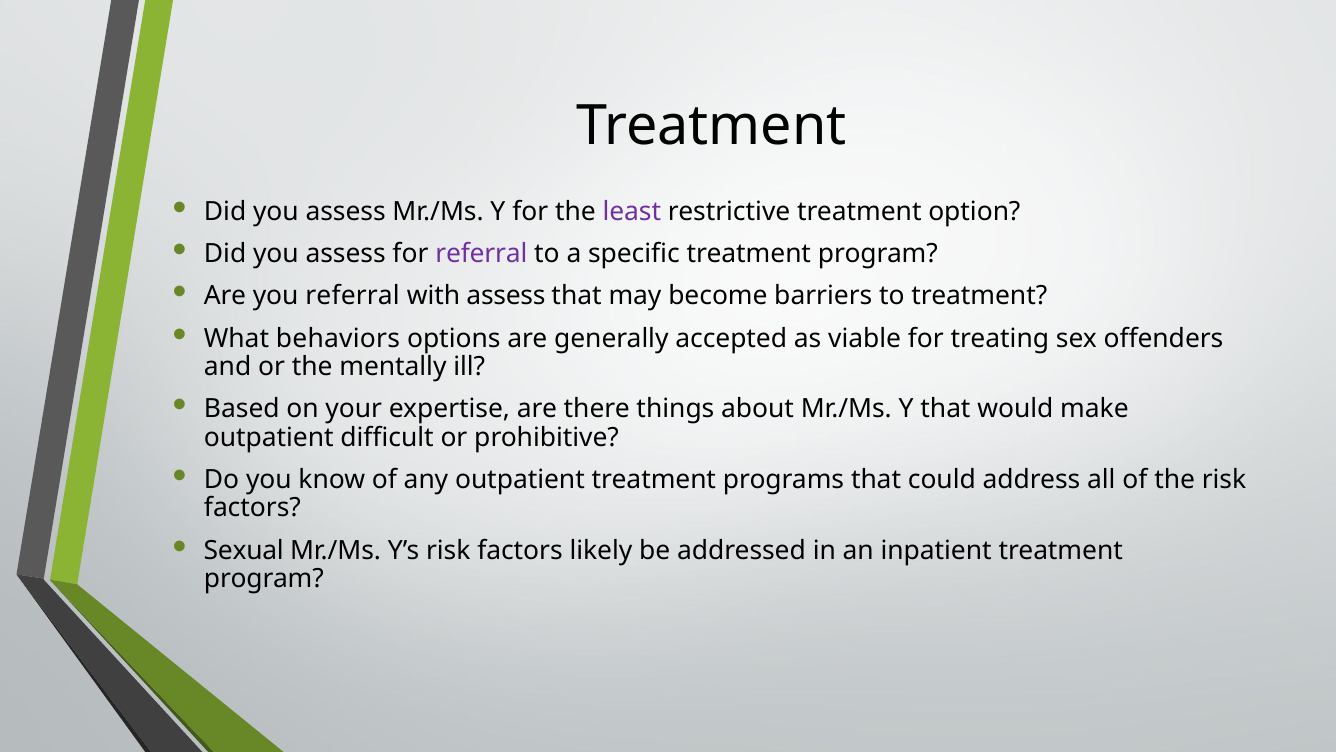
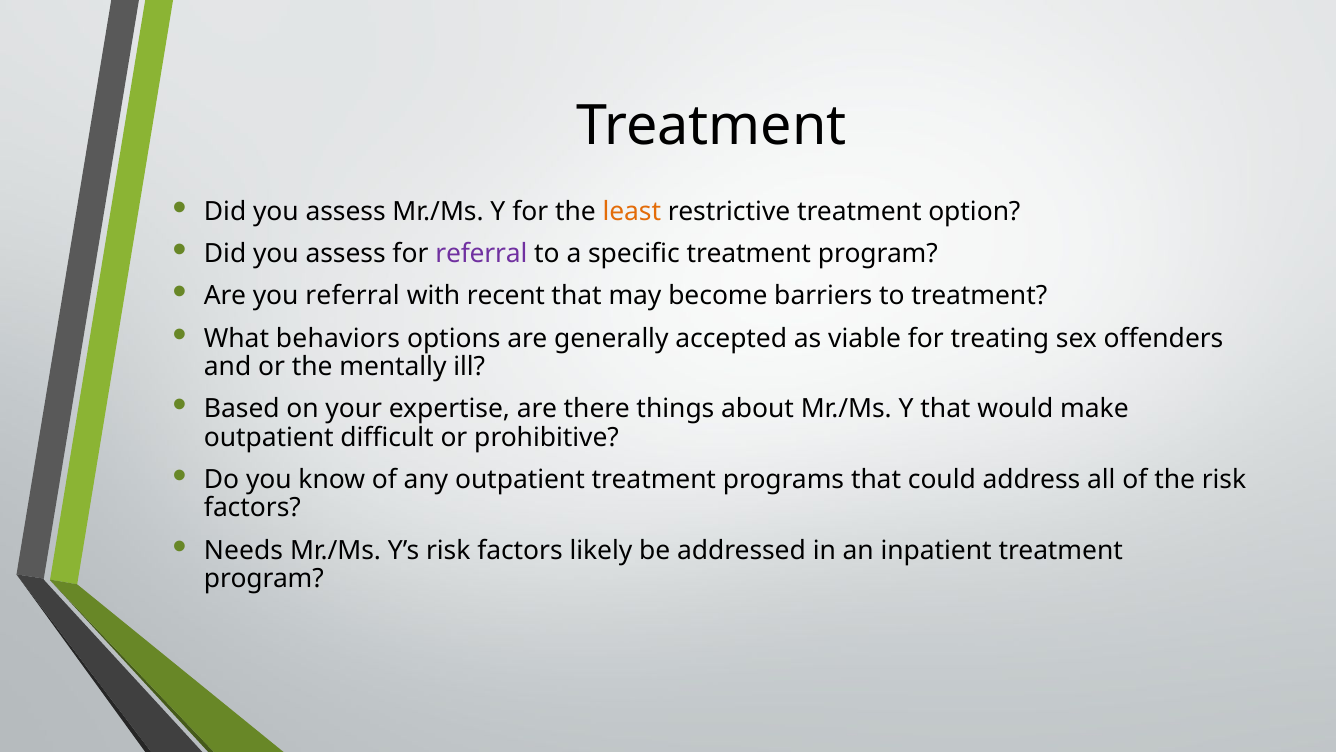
least colour: purple -> orange
with assess: assess -> recent
Sexual: Sexual -> Needs
